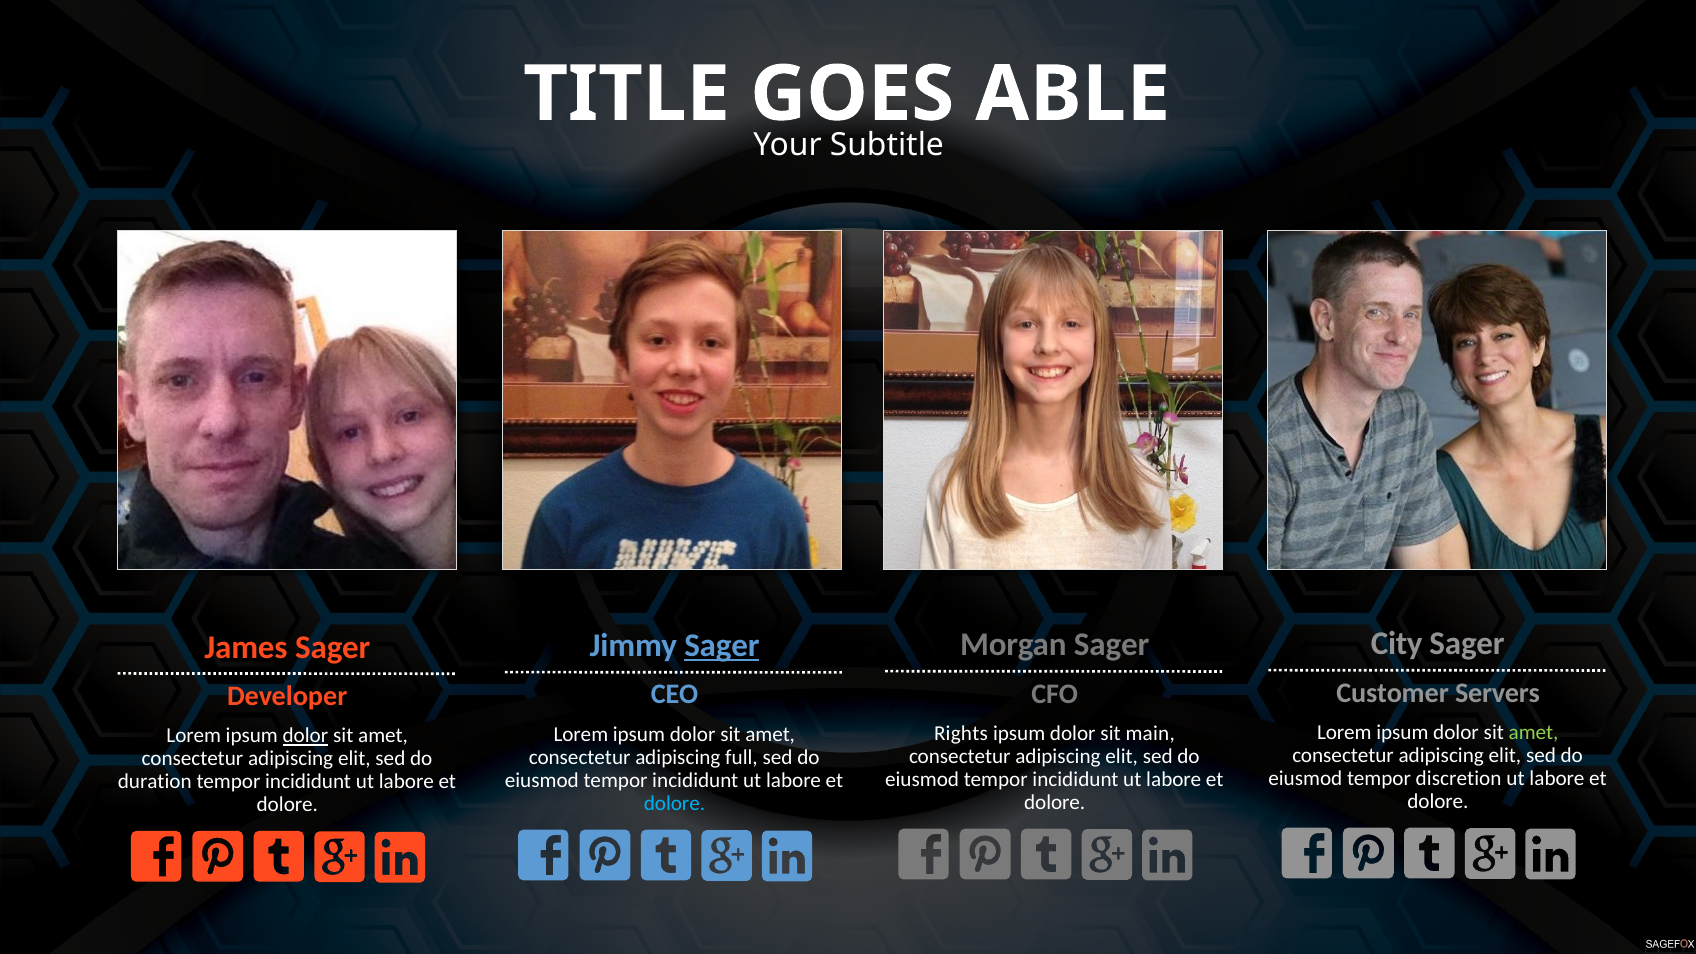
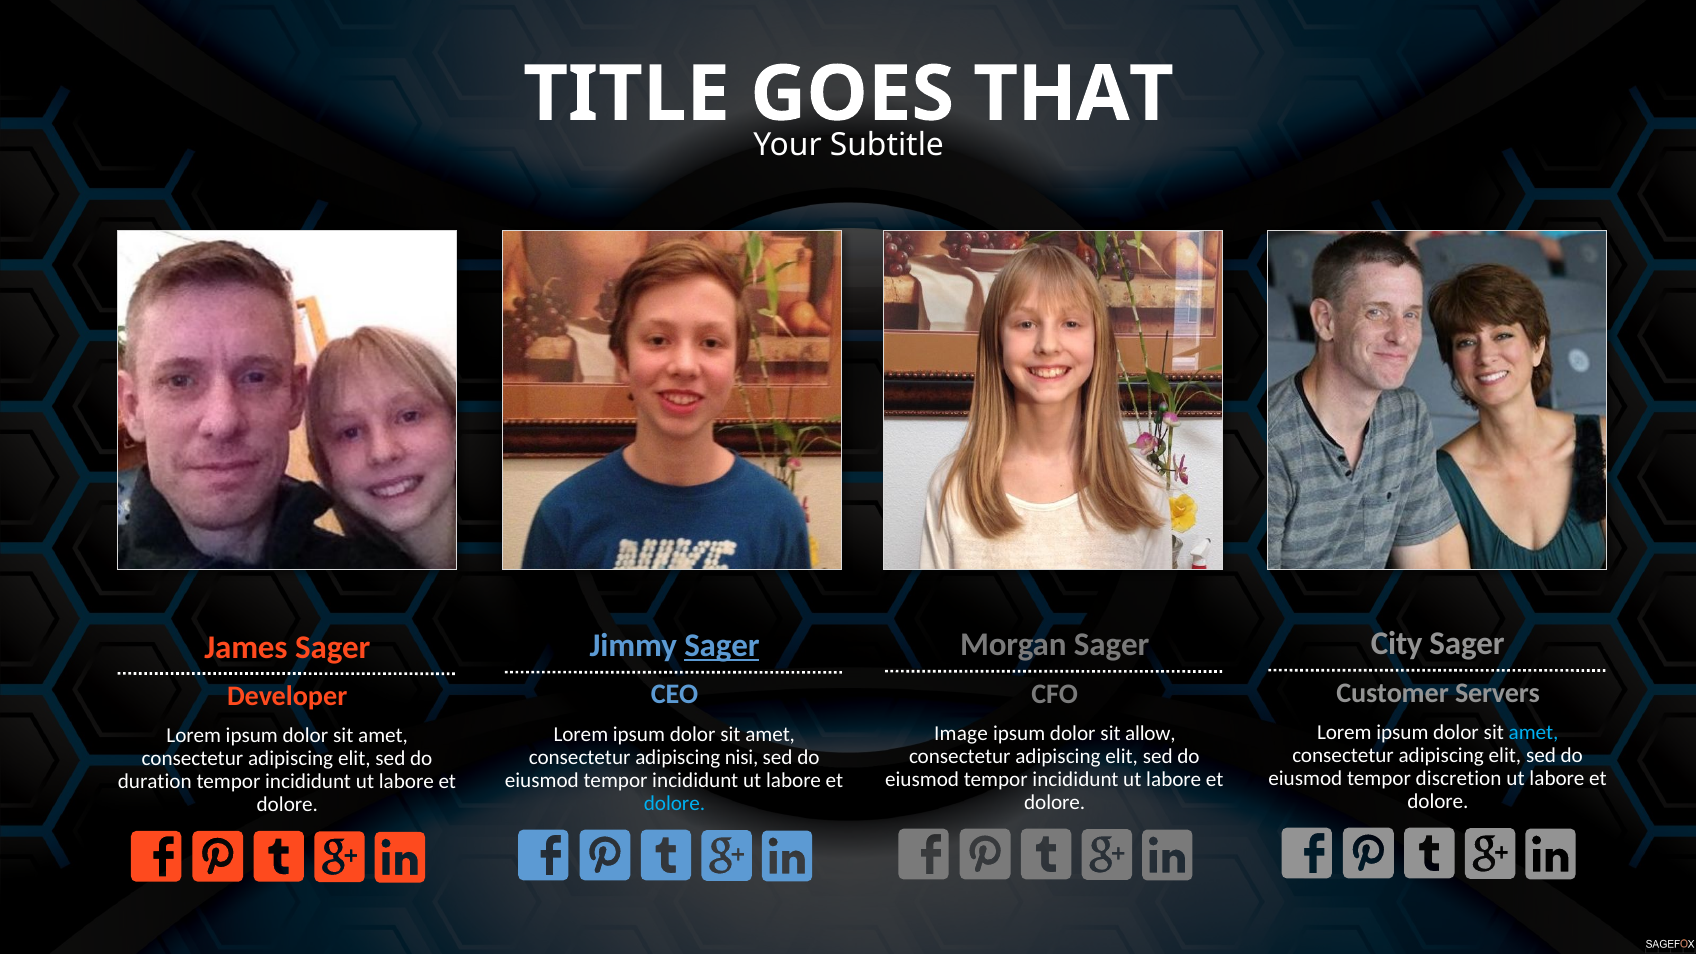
ABLE: ABLE -> THAT
amet at (1534, 733) colour: light green -> light blue
Rights: Rights -> Image
main: main -> allow
dolor at (305, 736) underline: present -> none
full: full -> nisi
